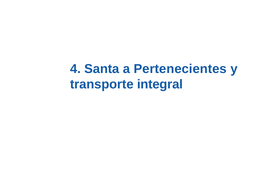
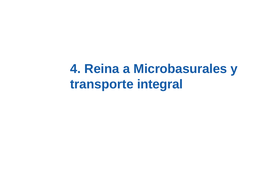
Santa: Santa -> Reina
Pertenecientes: Pertenecientes -> Microbasurales
